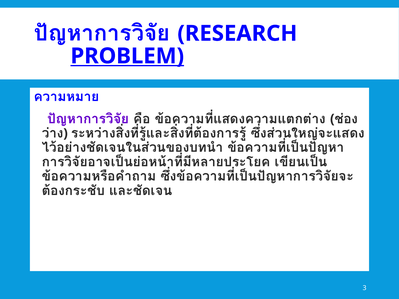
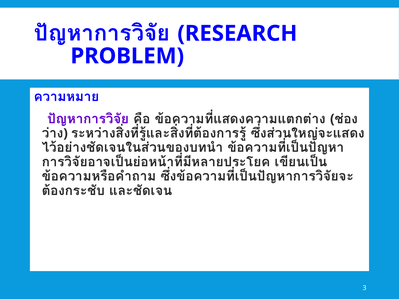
PROBLEM underline: present -> none
